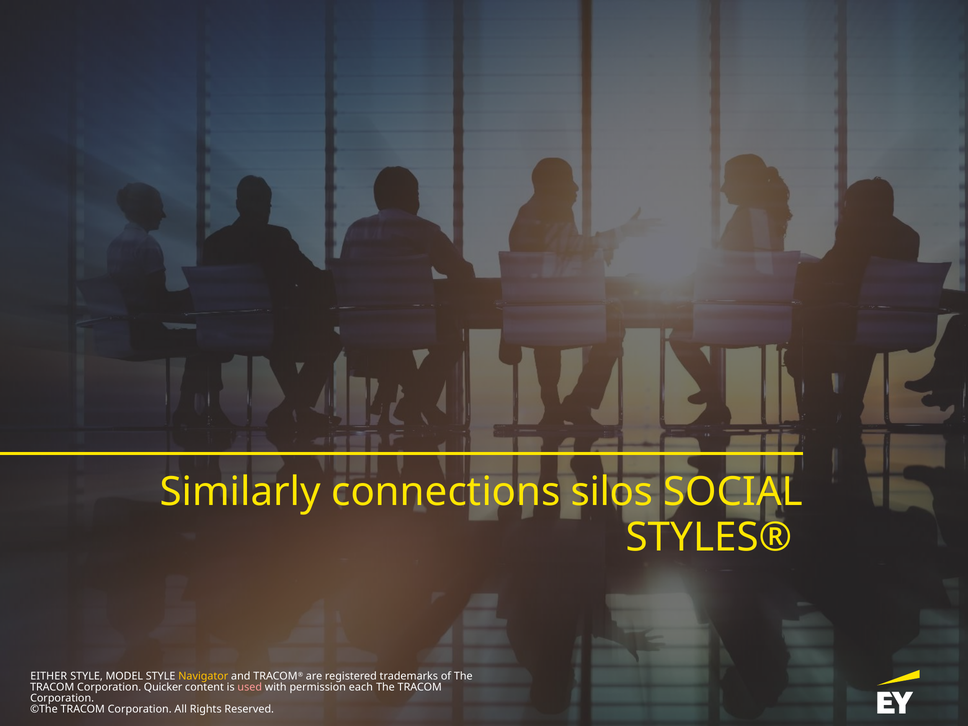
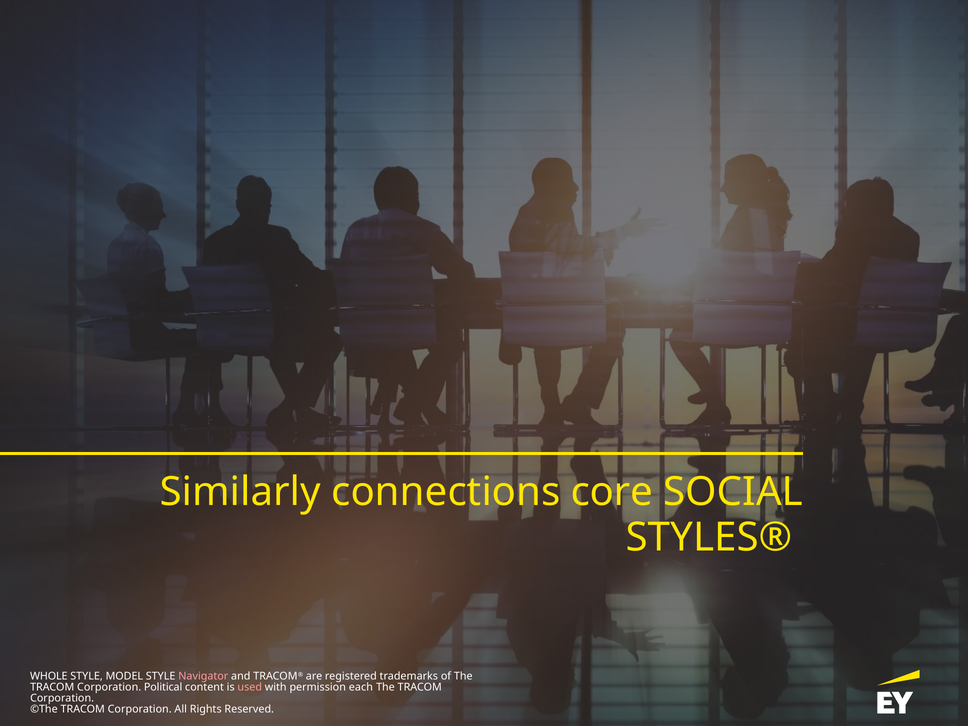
silos: silos -> core
EITHER: EITHER -> WHOLE
Navigator colour: yellow -> pink
Quicker: Quicker -> Political
